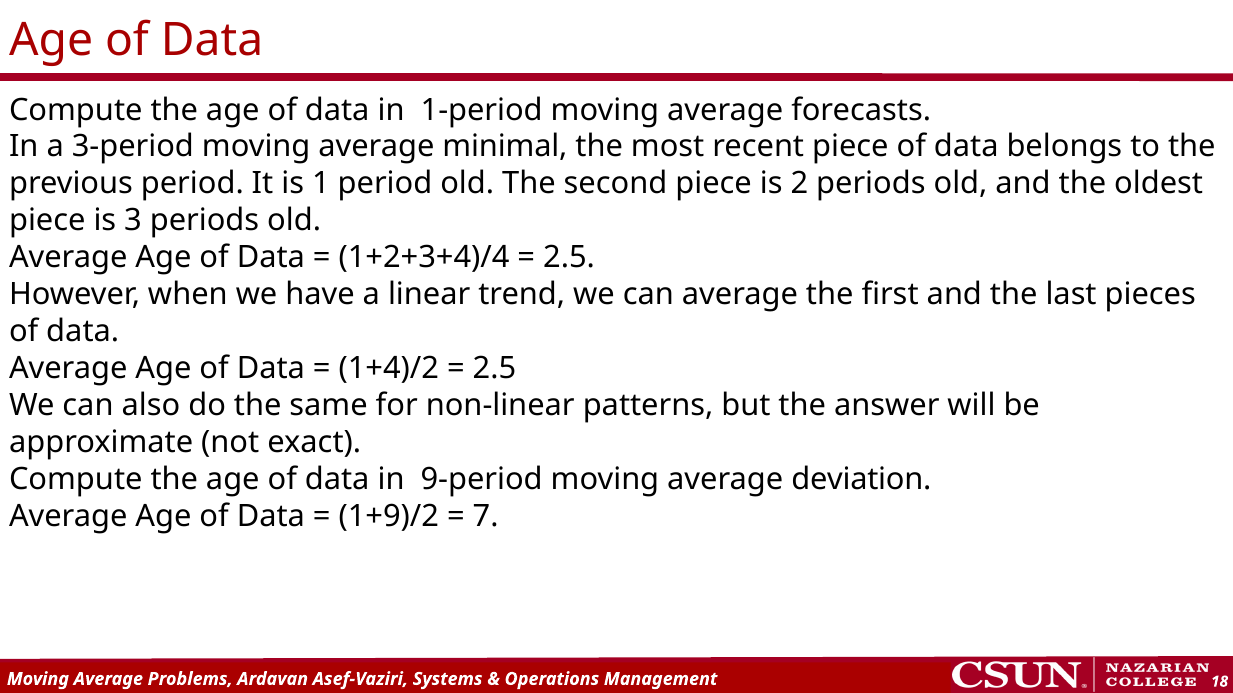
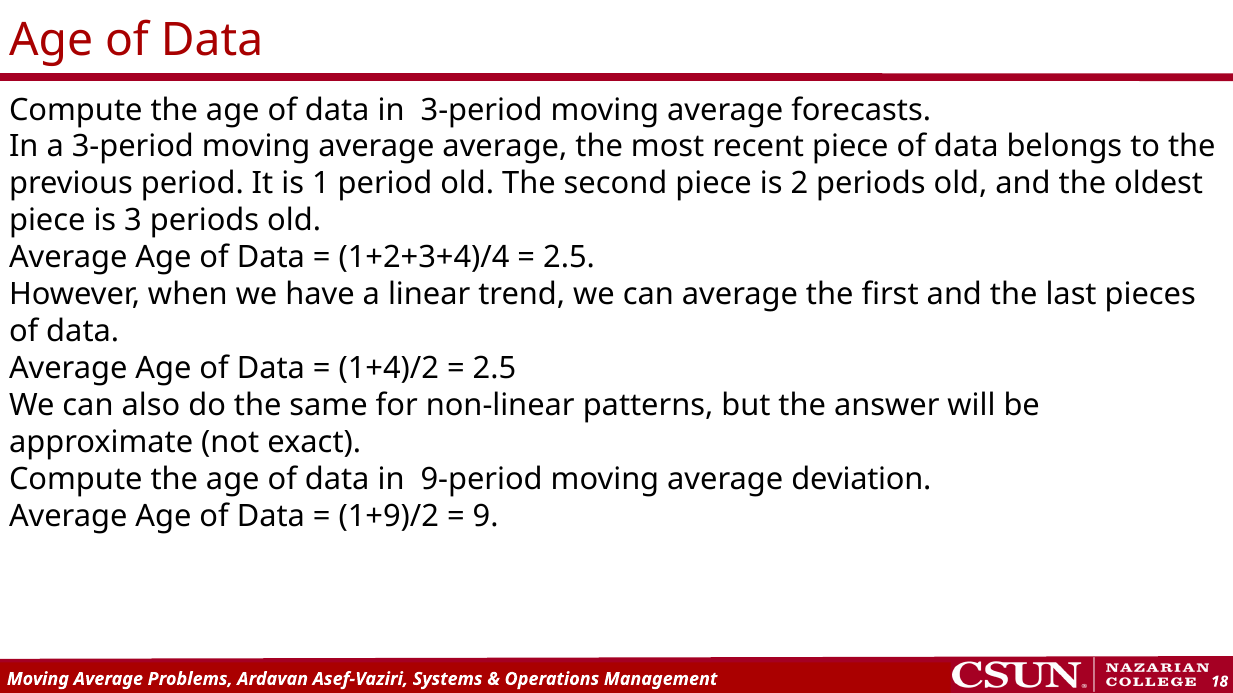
in 1-period: 1-period -> 3-period
average minimal: minimal -> average
7: 7 -> 9
